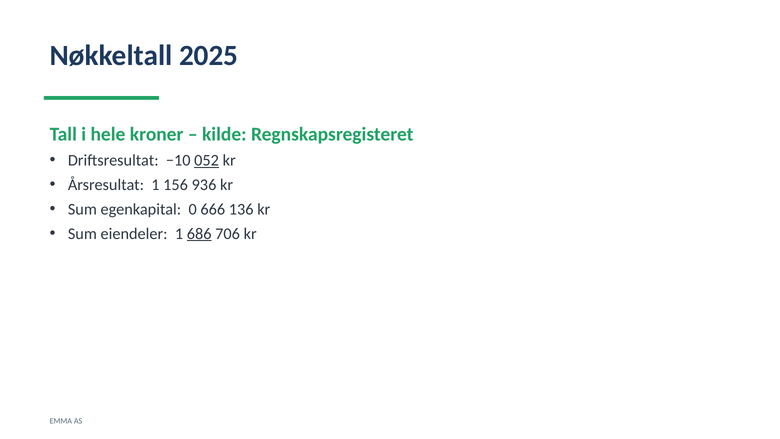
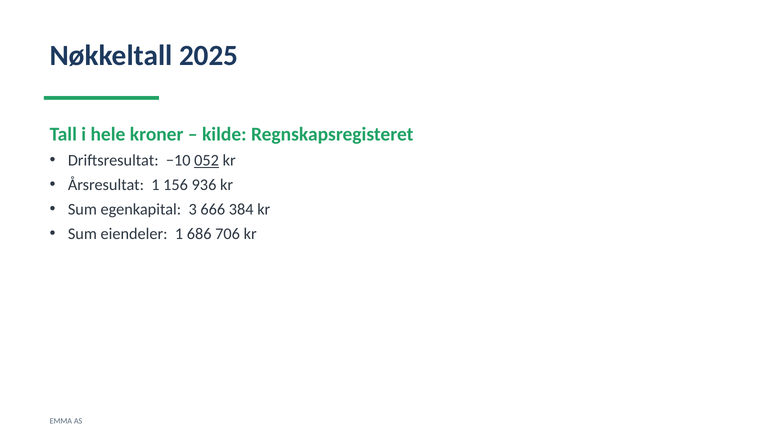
0: 0 -> 3
136: 136 -> 384
686 underline: present -> none
